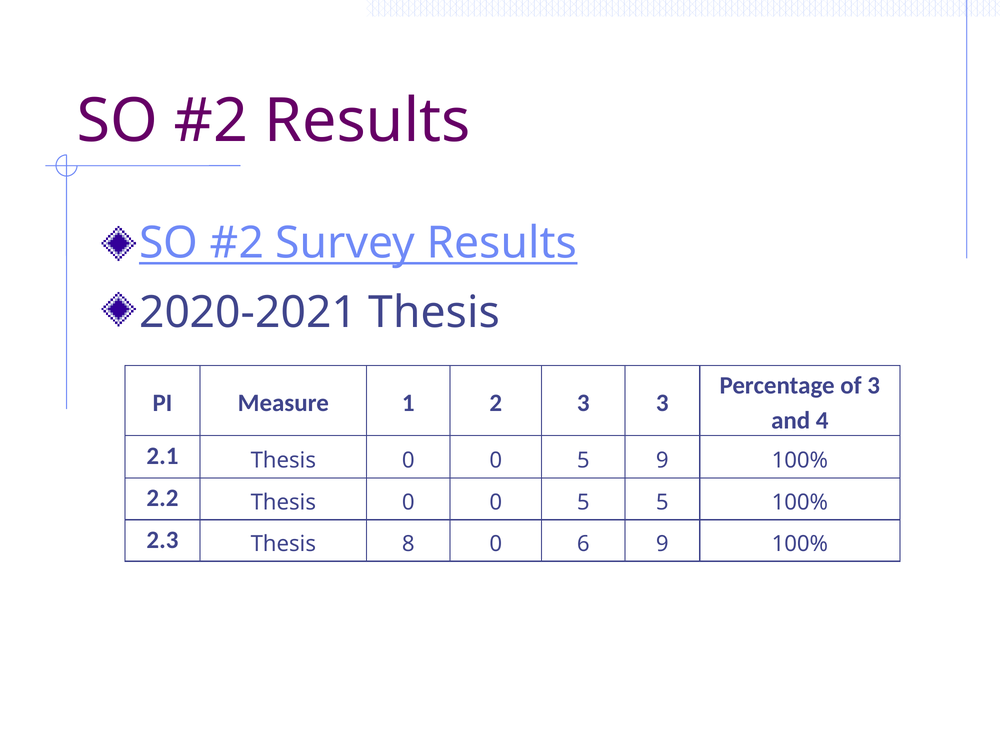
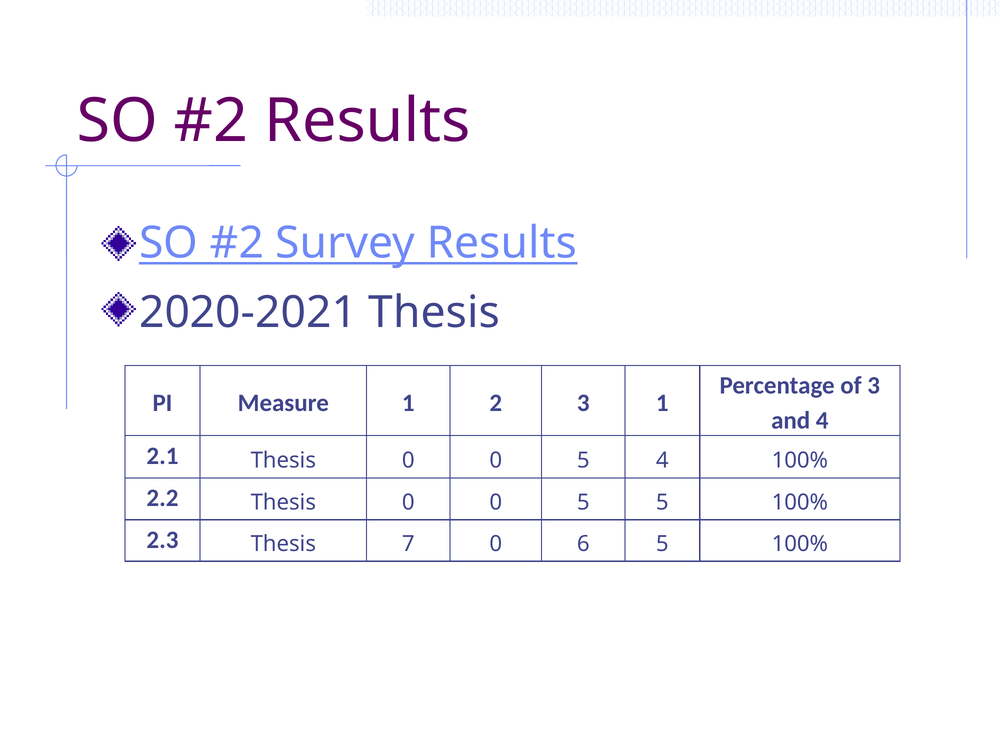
3 3: 3 -> 1
5 9: 9 -> 4
8: 8 -> 7
6 9: 9 -> 5
